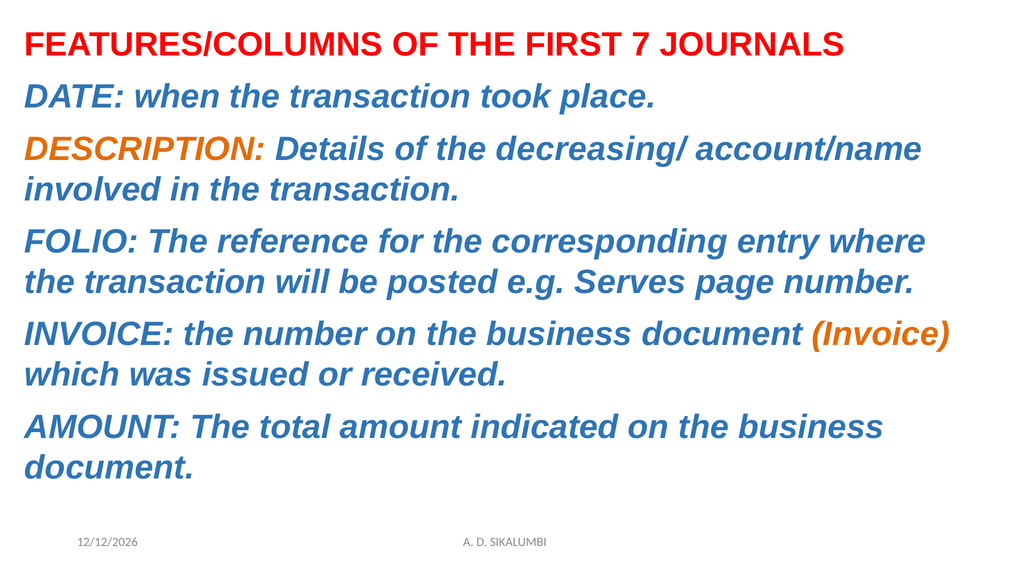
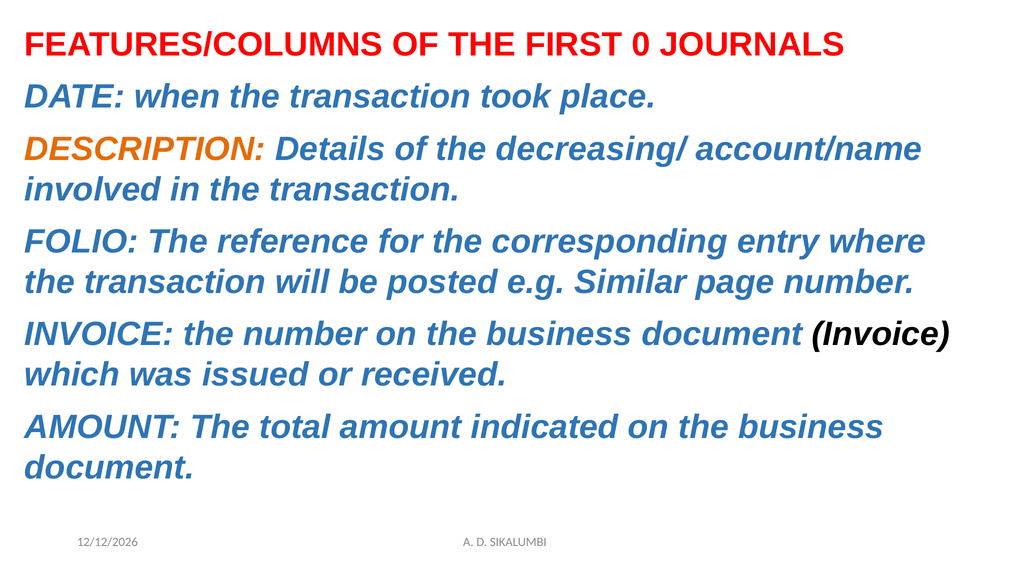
7: 7 -> 0
Serves: Serves -> Similar
Invoice at (881, 334) colour: orange -> black
